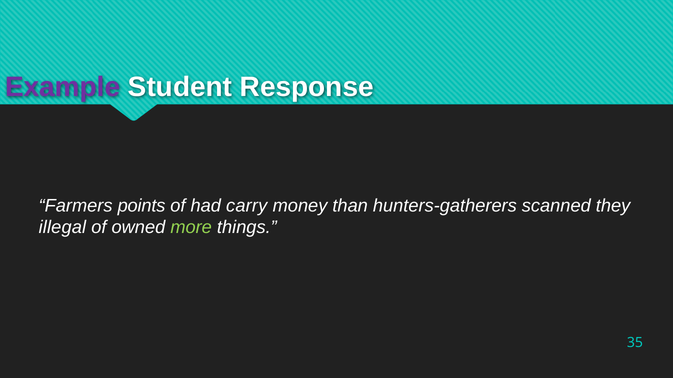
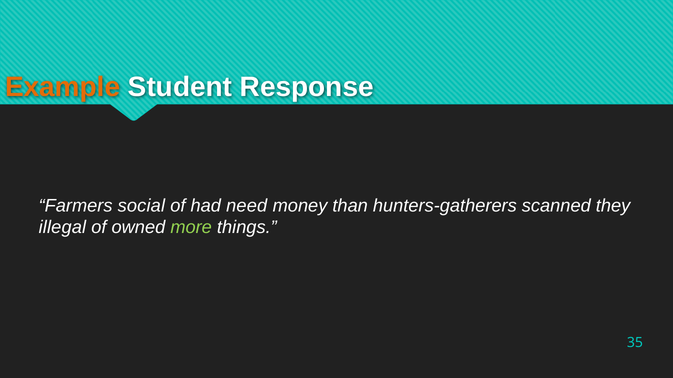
Example colour: purple -> orange
points: points -> social
carry: carry -> need
